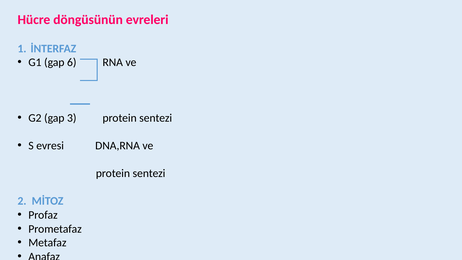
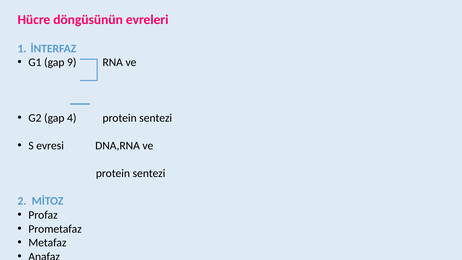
6: 6 -> 9
3: 3 -> 4
